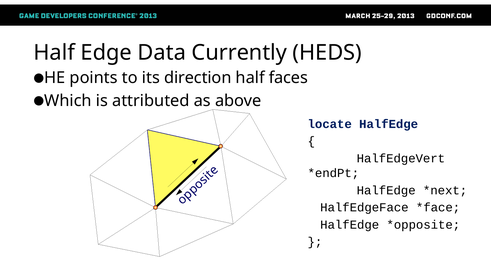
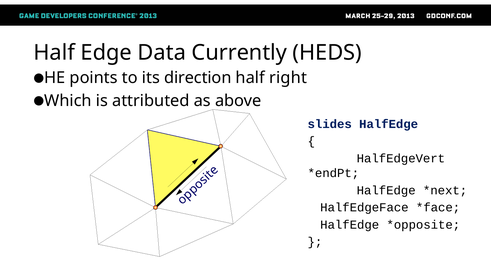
faces: faces -> right
locate: locate -> slides
